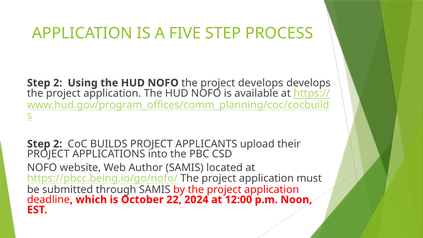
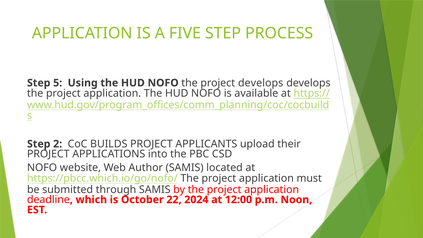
2 at (58, 83): 2 -> 5
https://pbcc.being.io/go/nofo/: https://pbcc.being.io/go/nofo/ -> https://pbcc.which.io/go/nofo/
